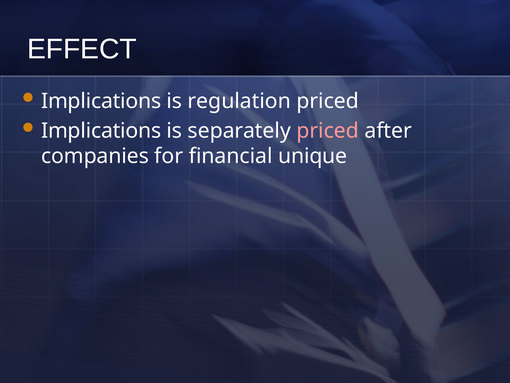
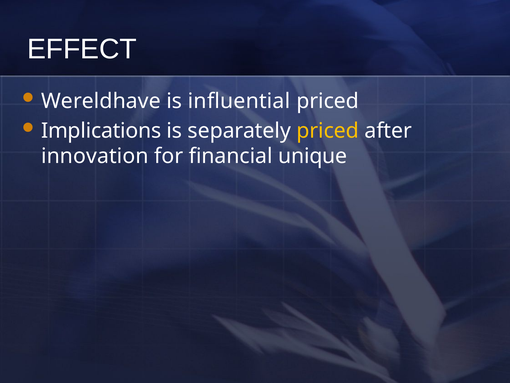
Implications at (101, 101): Implications -> Wereldhave
regulation: regulation -> influential
priced at (328, 131) colour: pink -> yellow
companies: companies -> innovation
